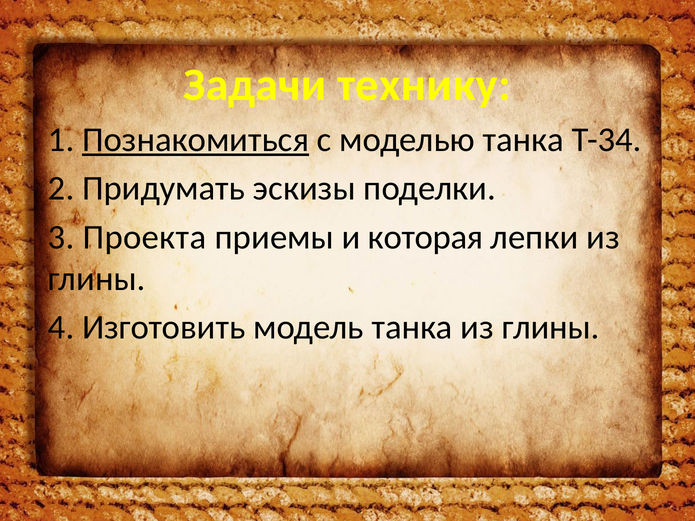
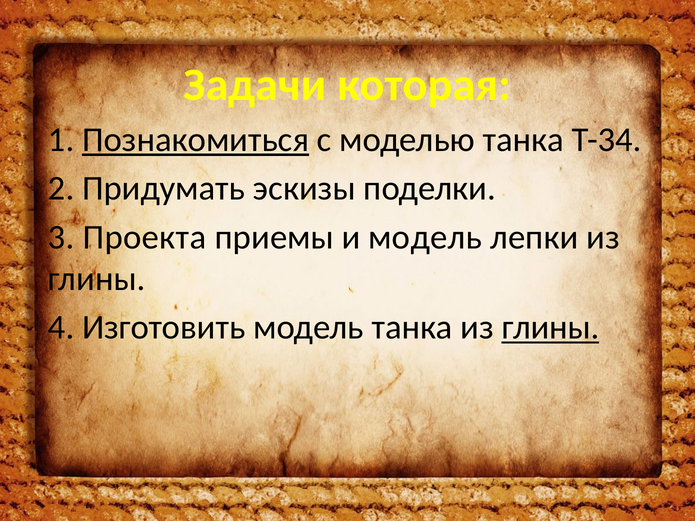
технику: технику -> которая
и которая: которая -> модель
глины at (550, 328) underline: none -> present
